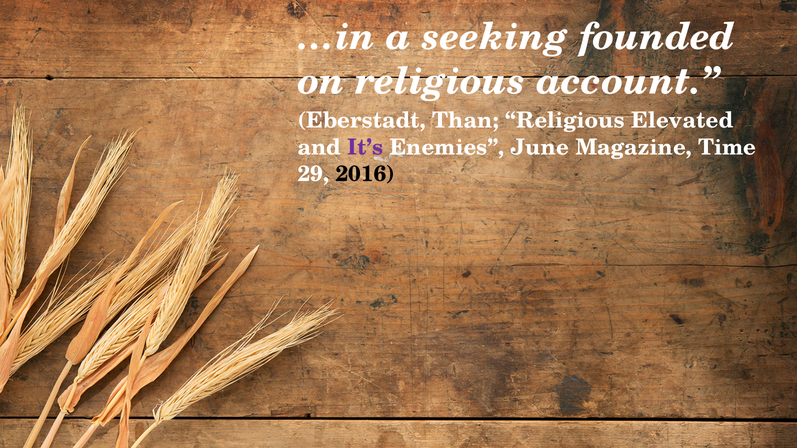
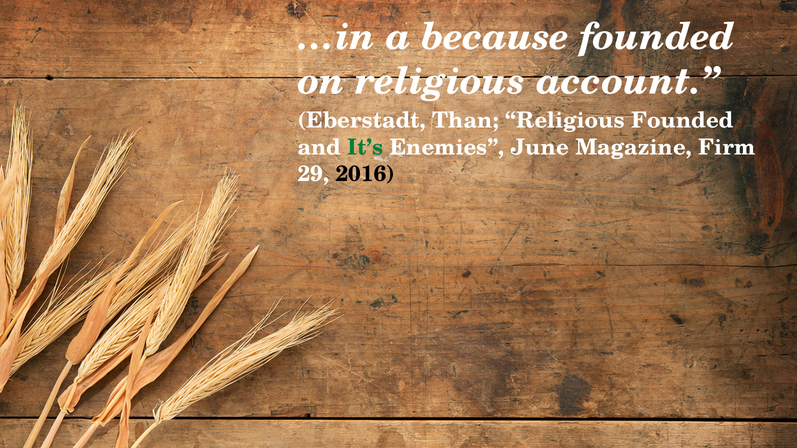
seeking: seeking -> because
Religious Elevated: Elevated -> Founded
It’s colour: purple -> green
Time: Time -> Firm
